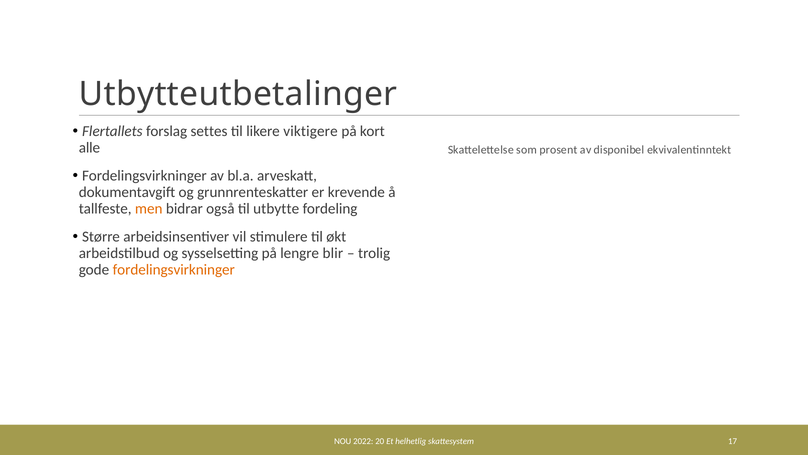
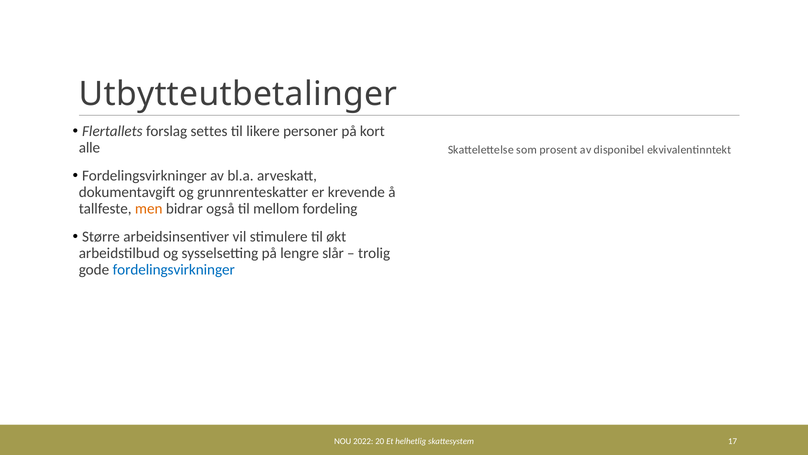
viktigere: viktigere -> personer
utbytte: utbytte -> mellom
blir: blir -> slår
fordelingsvirkninger at (174, 269) colour: orange -> blue
